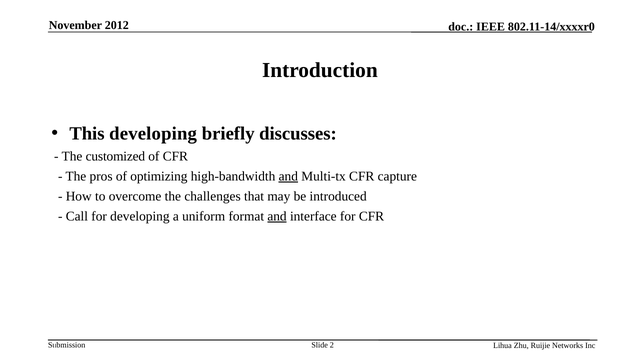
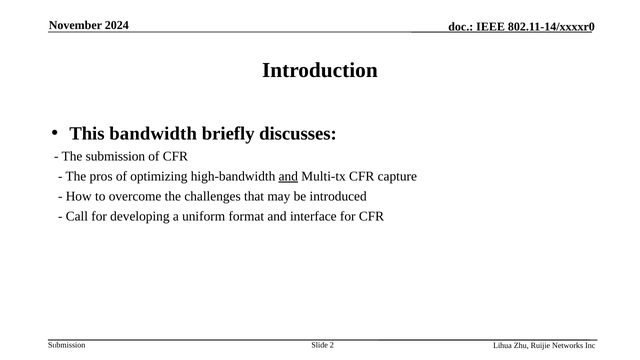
2012: 2012 -> 2024
This developing: developing -> bandwidth
The customized: customized -> submission
and at (277, 216) underline: present -> none
